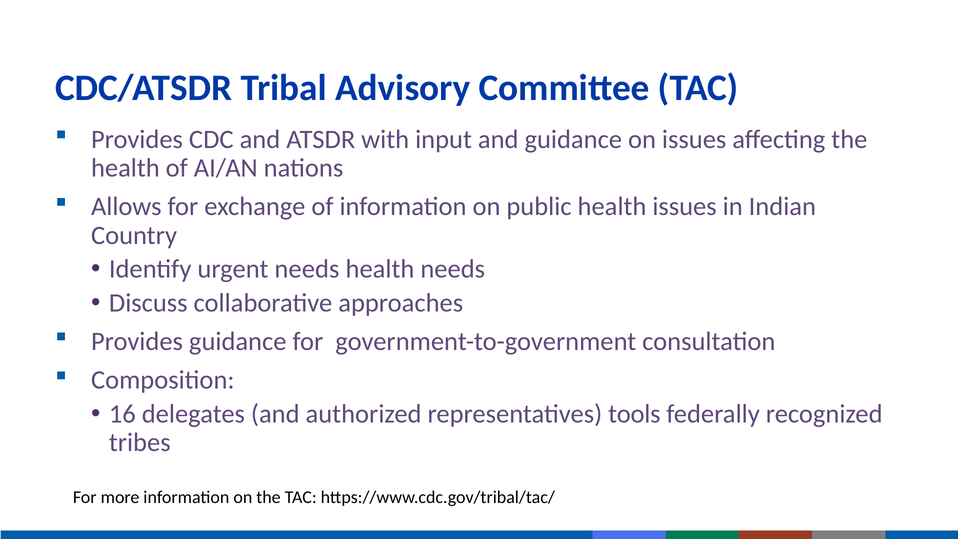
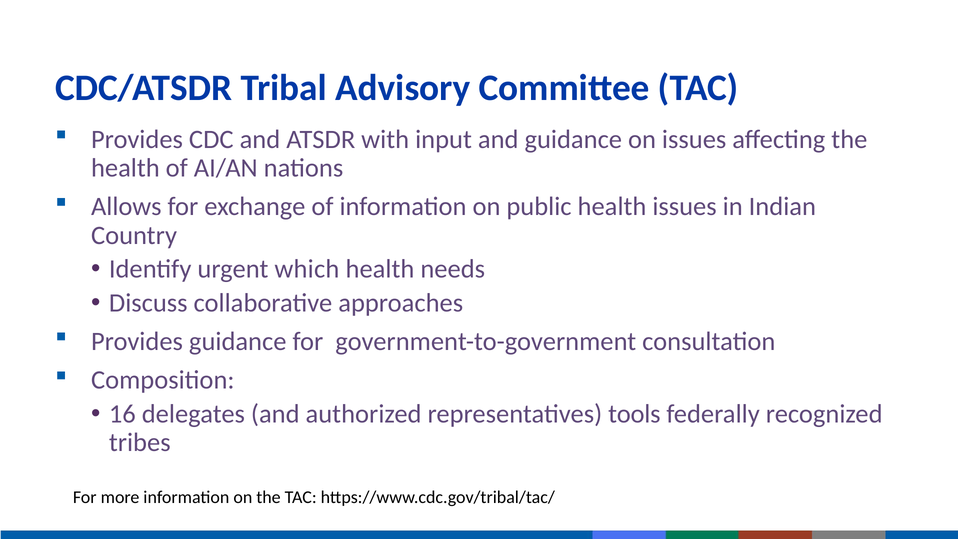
urgent needs: needs -> which
